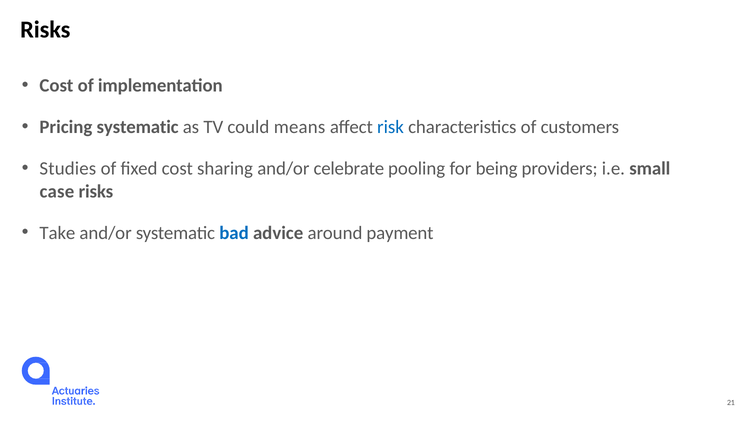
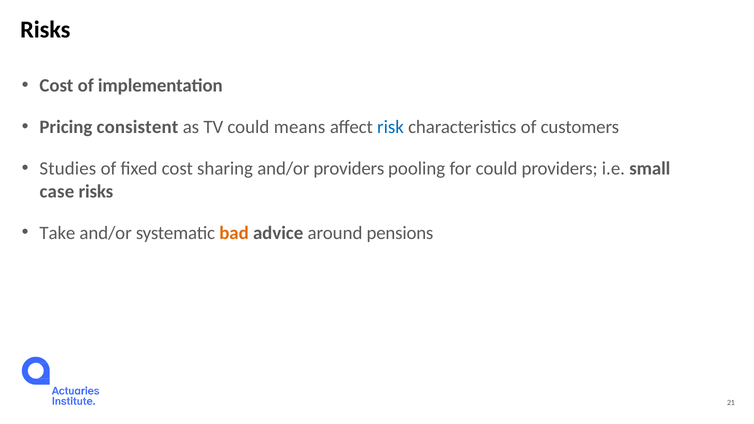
Pricing systematic: systematic -> consistent
and/or celebrate: celebrate -> providers
for being: being -> could
bad colour: blue -> orange
payment: payment -> pensions
